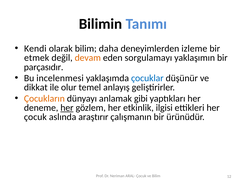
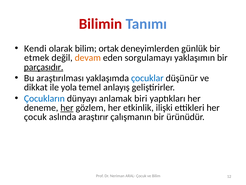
Bilimin colour: black -> red
daha: daha -> ortak
izleme: izleme -> günlük
parçasıdır underline: none -> present
incelenmesi: incelenmesi -> araştırılması
olur: olur -> yola
Çocukların colour: orange -> blue
gibi: gibi -> biri
ilgisi: ilgisi -> ilişki
